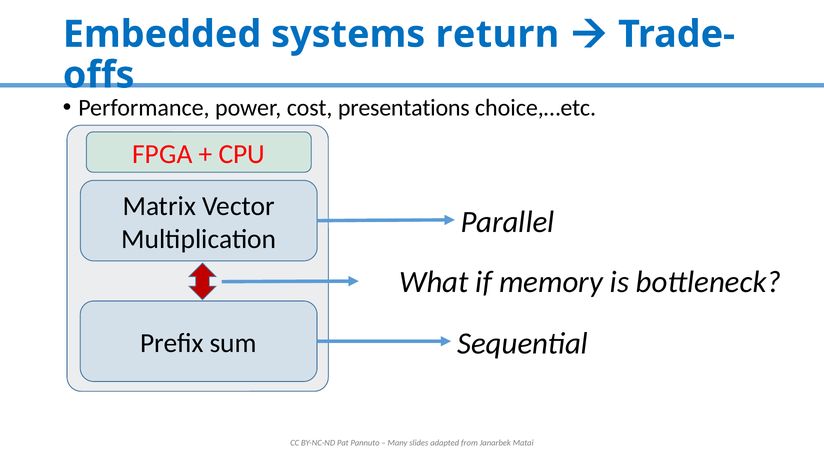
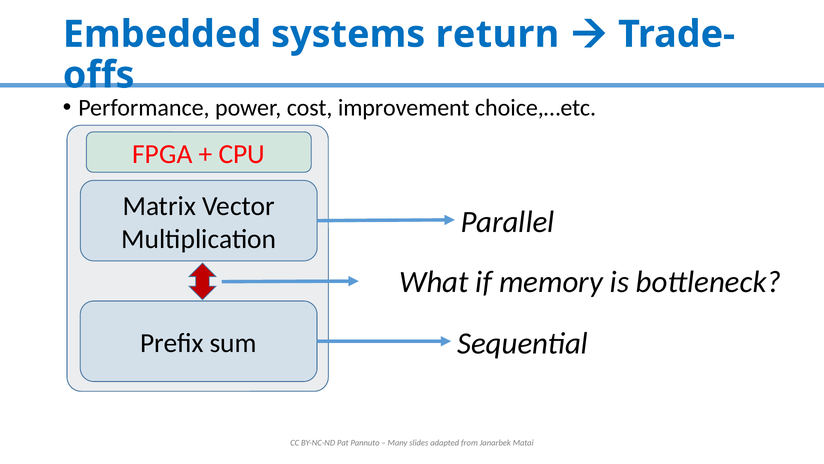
presentations: presentations -> improvement
